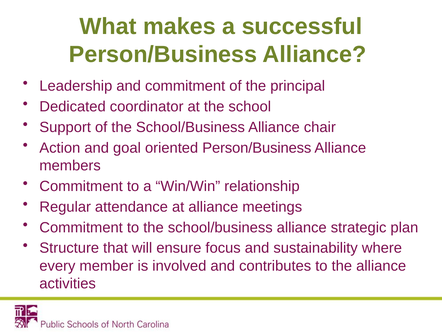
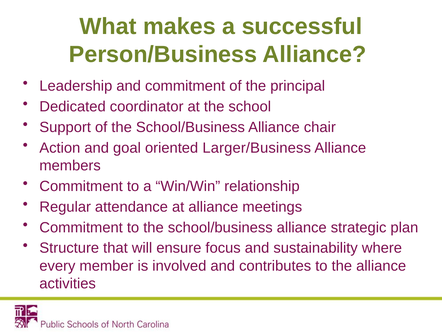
oriented Person/Business: Person/Business -> Larger/Business
